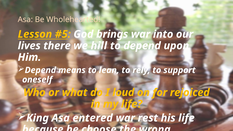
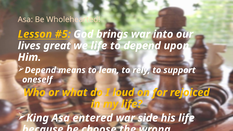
there: there -> great
we hill: hill -> life
rest: rest -> side
